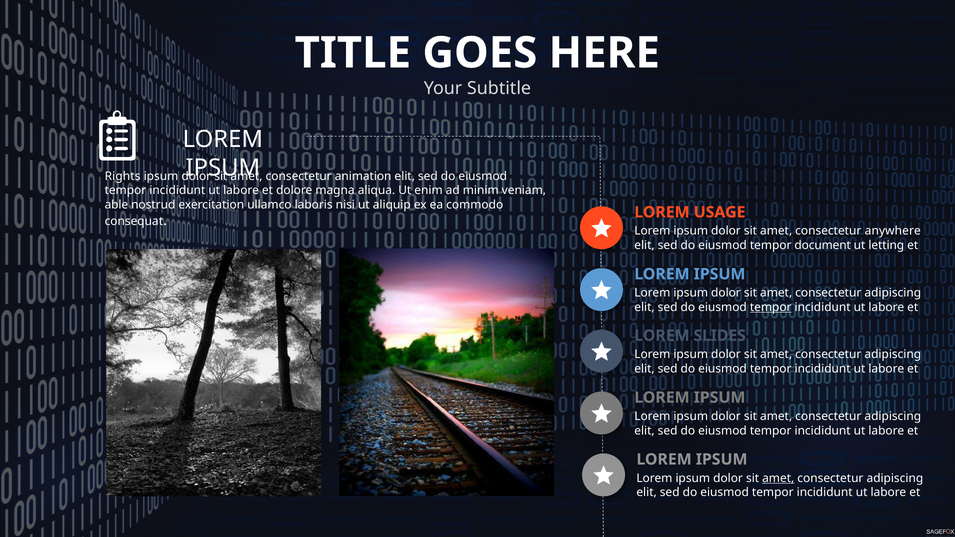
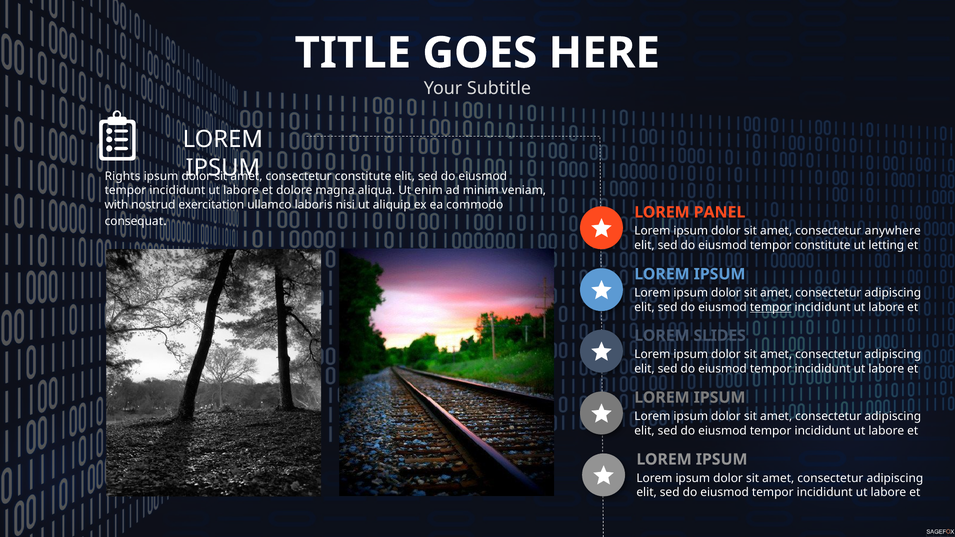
consectetur animation: animation -> constitute
able: able -> with
USAGE: USAGE -> PANEL
tempor document: document -> constitute
amet at (778, 478) underline: present -> none
